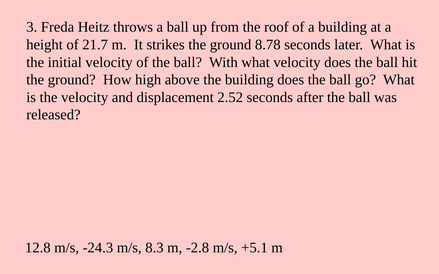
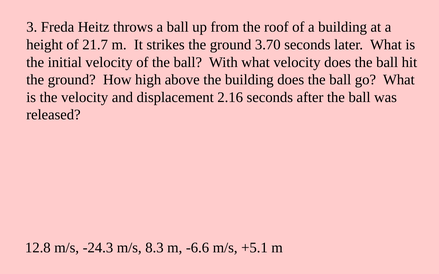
8.78: 8.78 -> 3.70
2.52: 2.52 -> 2.16
-2.8: -2.8 -> -6.6
